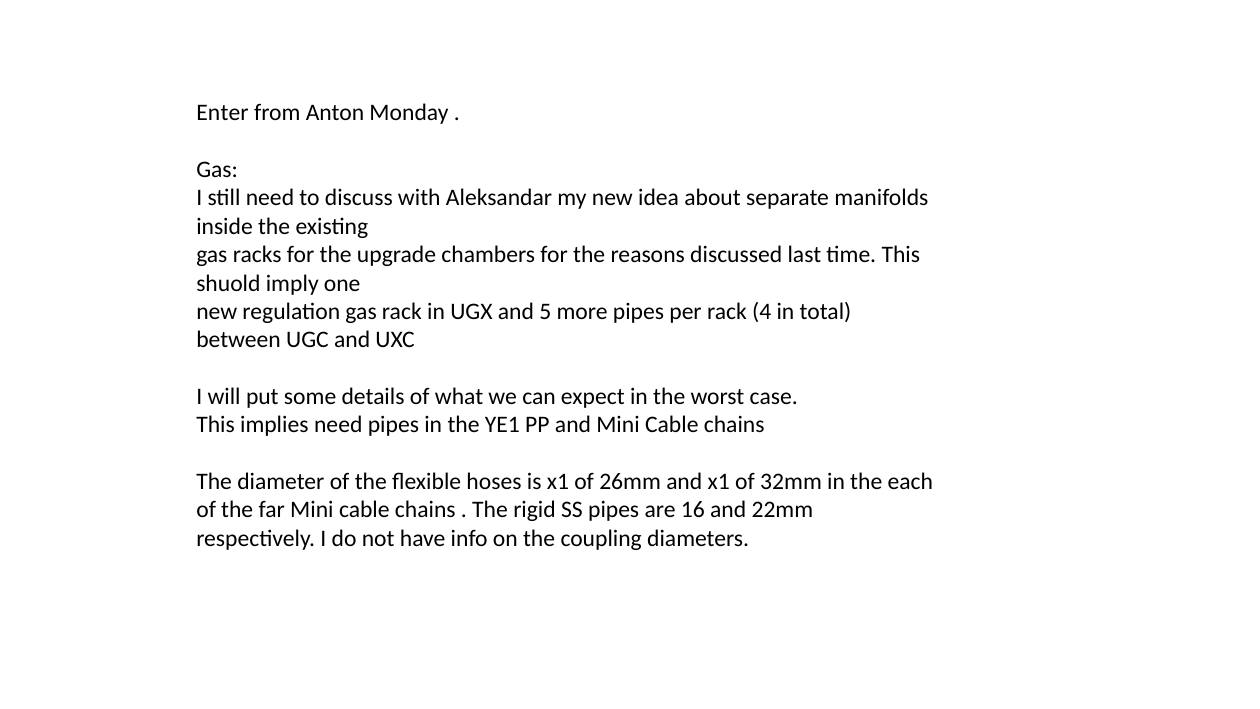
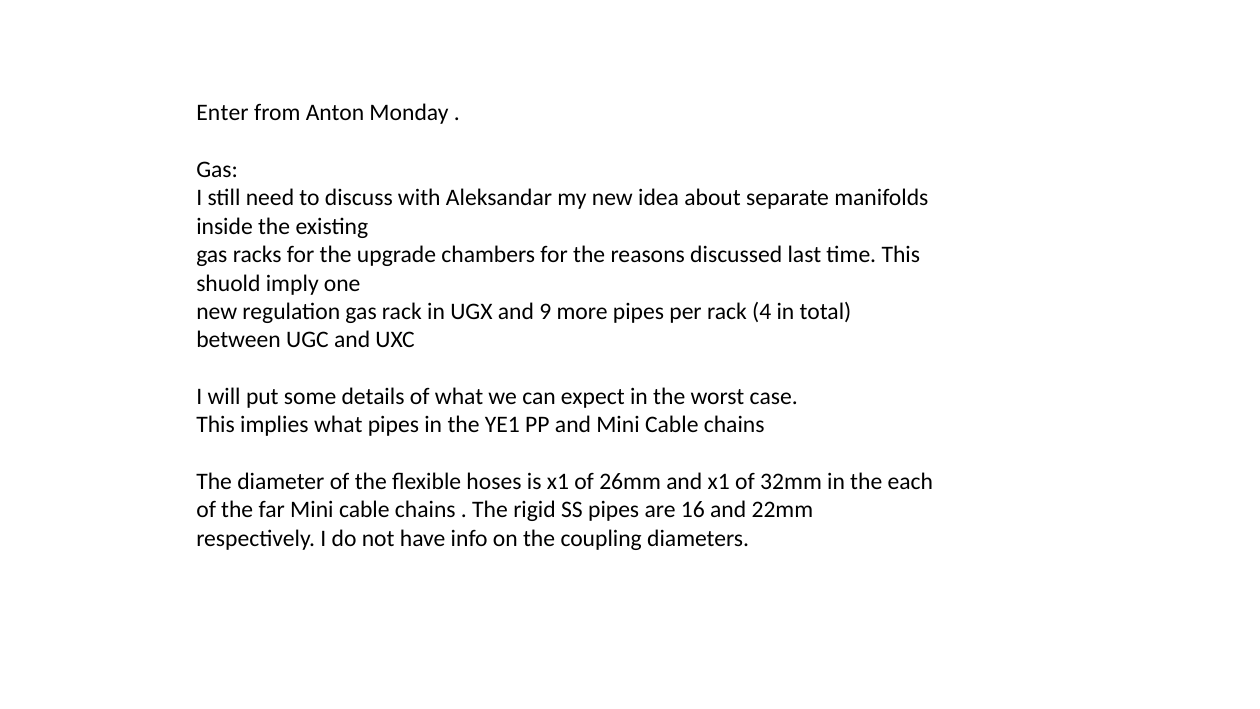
5: 5 -> 9
implies need: need -> what
